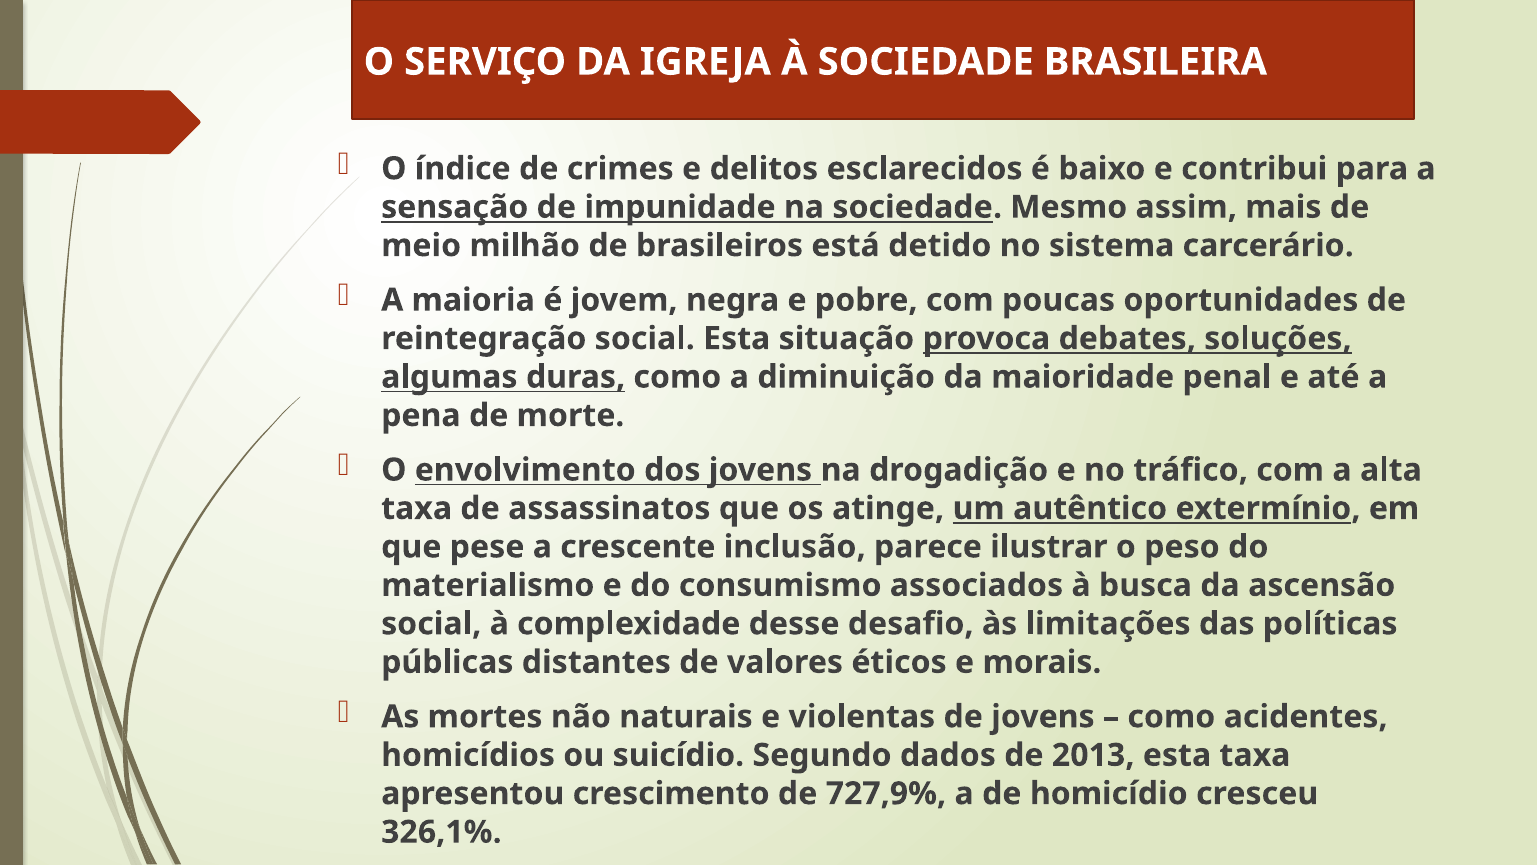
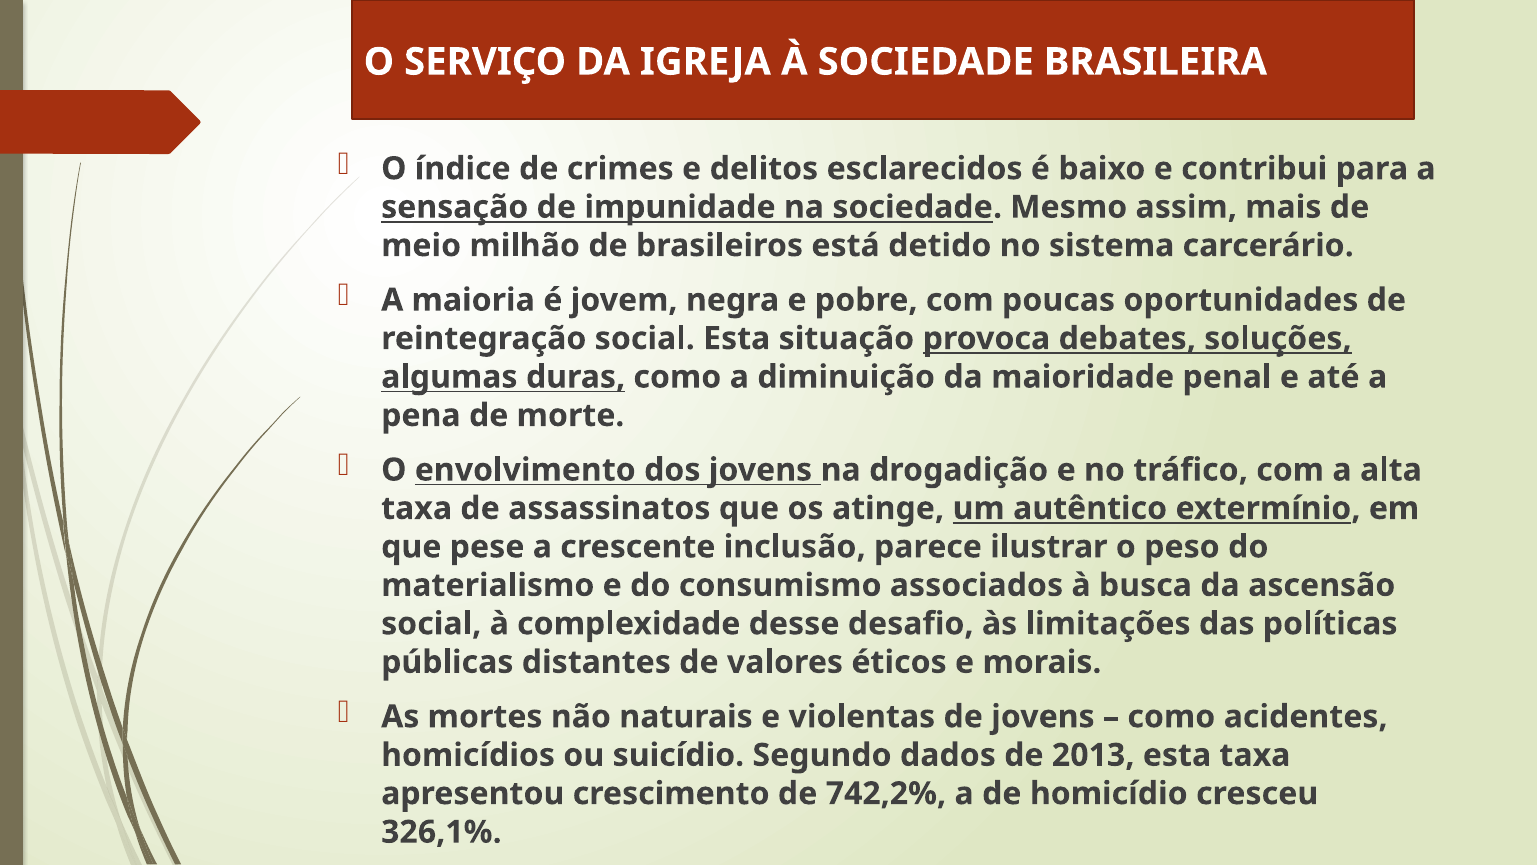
727,9%: 727,9% -> 742,2%
